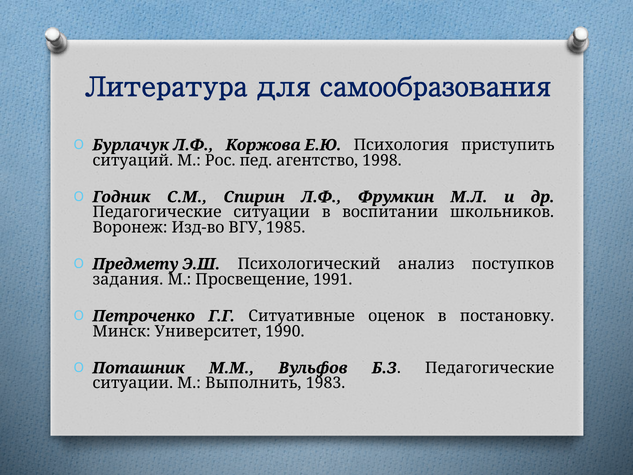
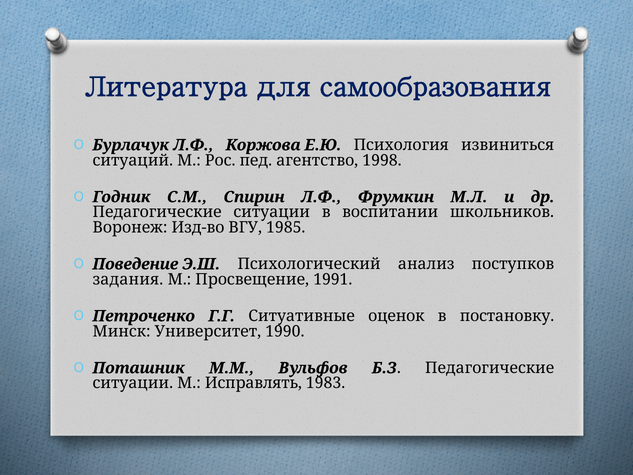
приступить: приступить -> извиниться
Предмету: Предмету -> Поведение
Выполнить: Выполнить -> Исправлять
